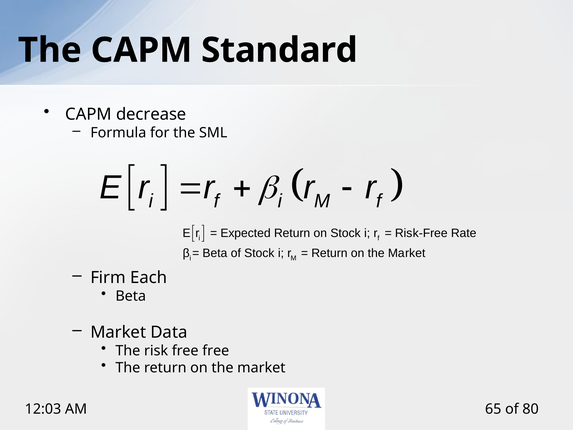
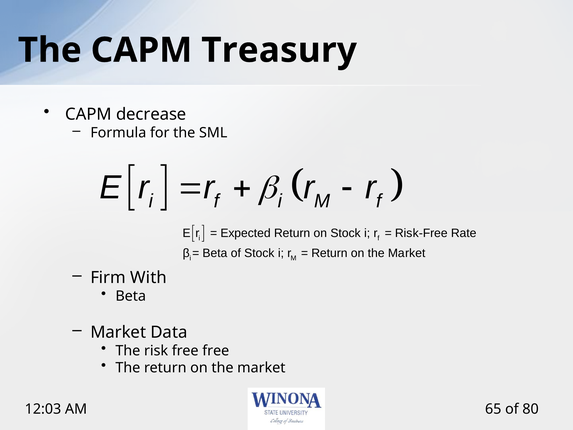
Standard: Standard -> Treasury
Each: Each -> With
